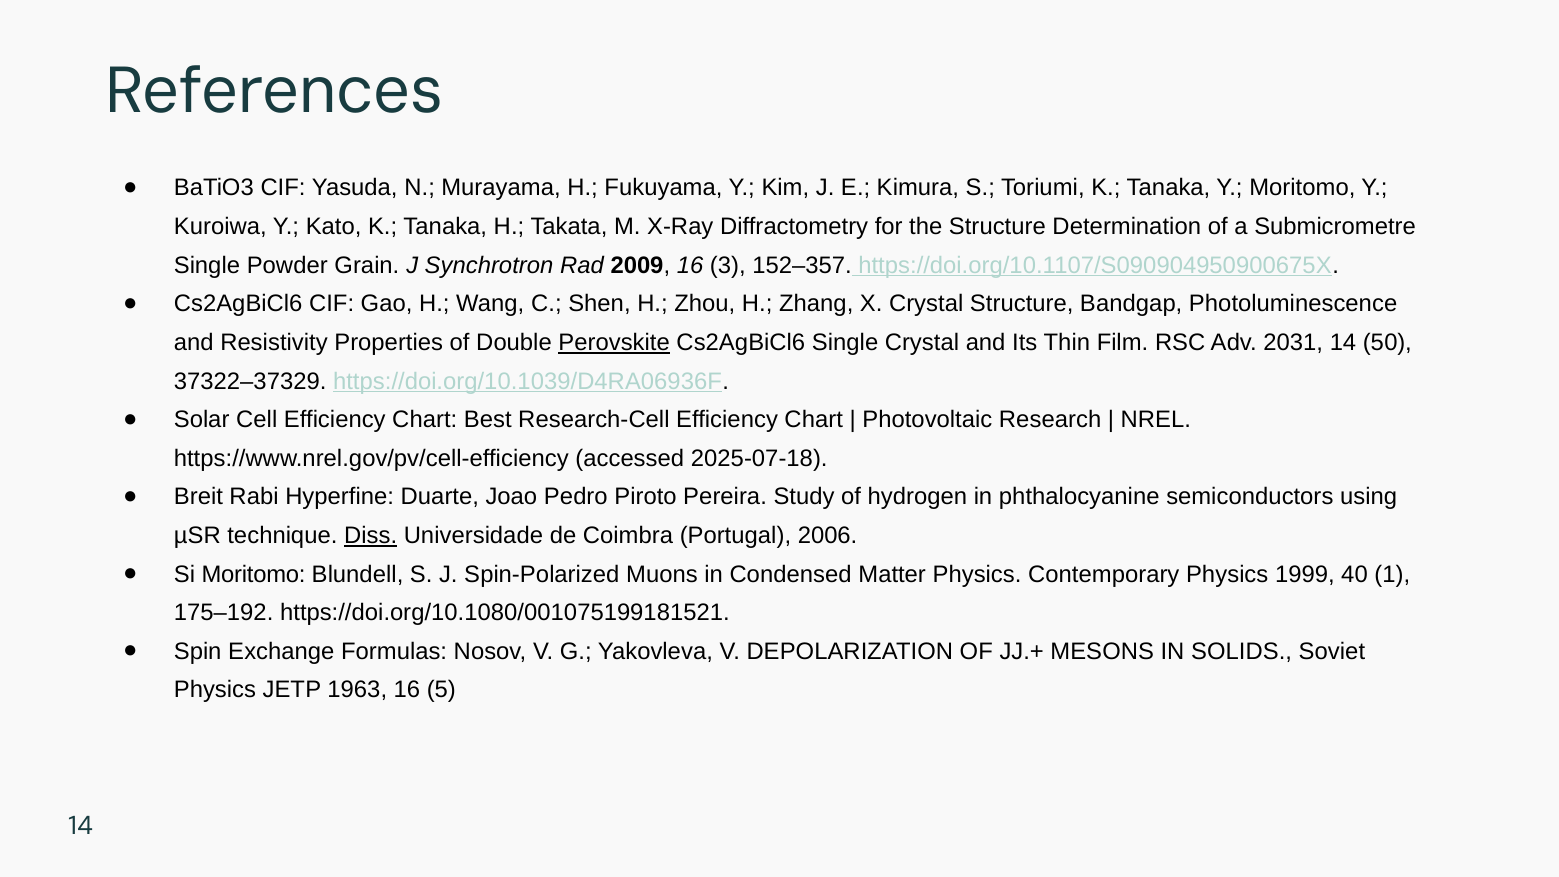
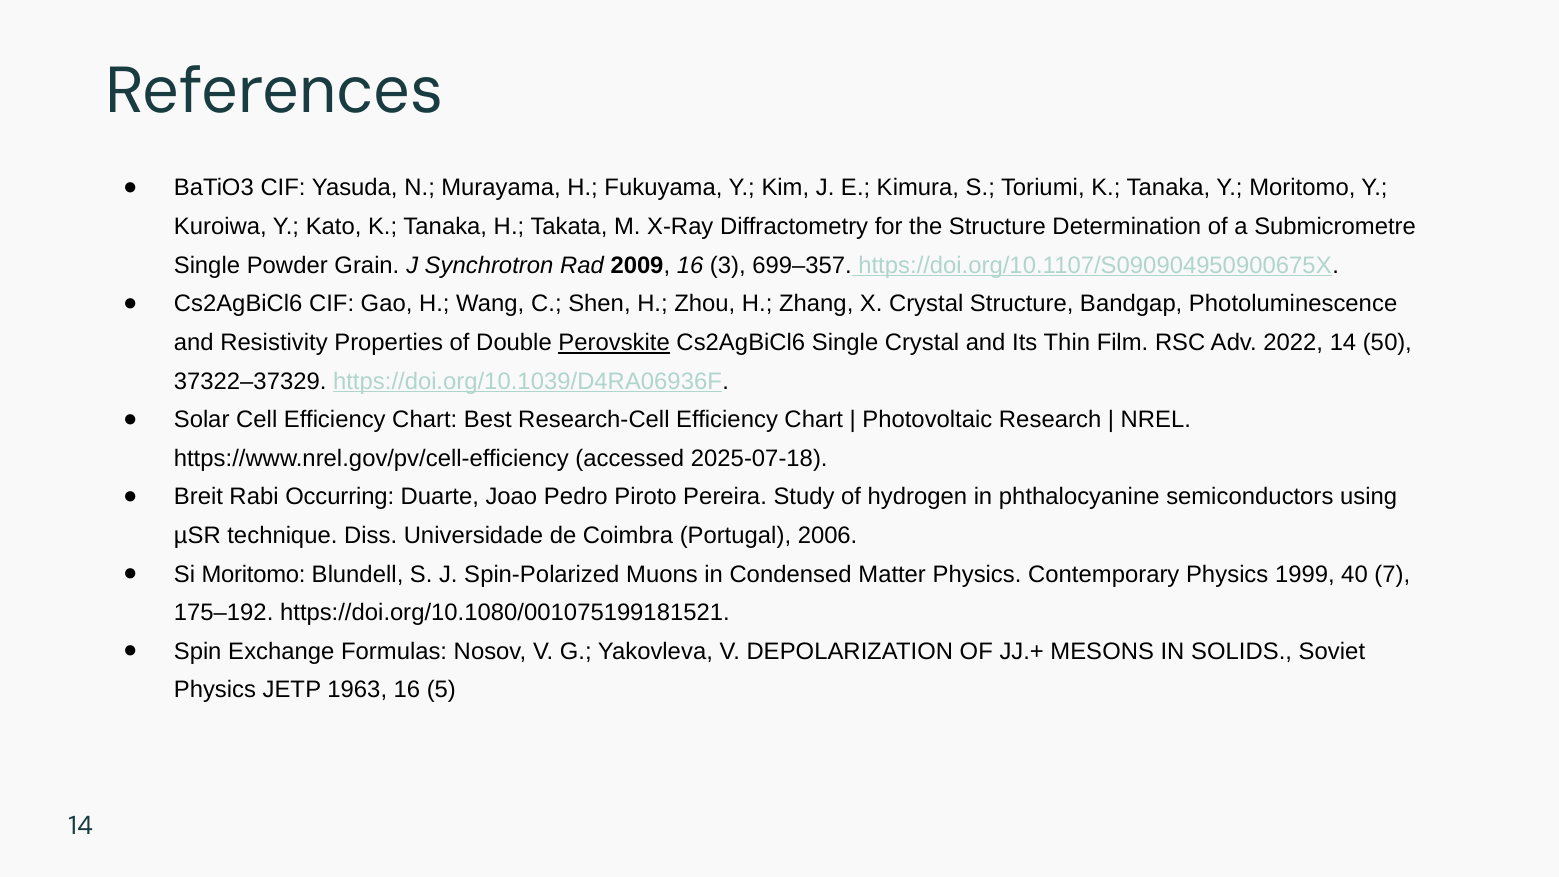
152–357: 152–357 -> 699–357
2031: 2031 -> 2022
Hyperfine: Hyperfine -> Occurring
Diss underline: present -> none
1: 1 -> 7
